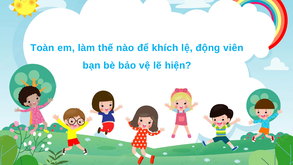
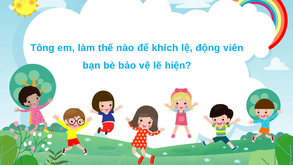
Toàn: Toàn -> Tông
